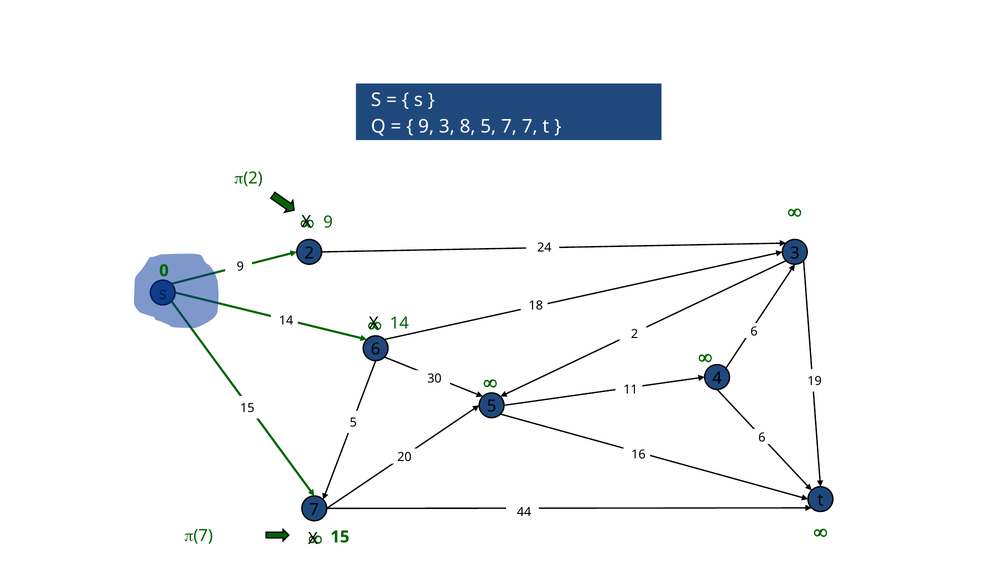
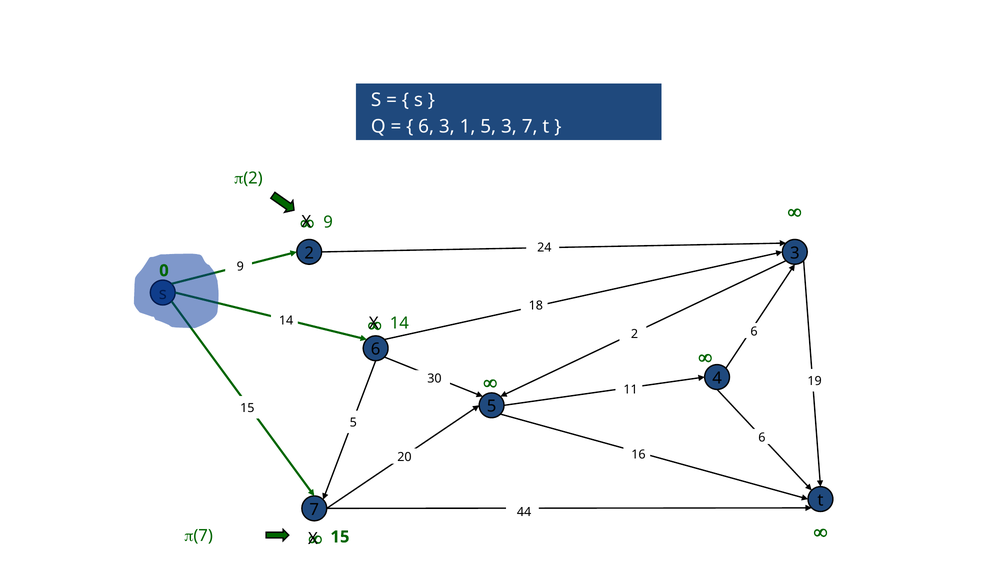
9 at (426, 126): 9 -> 6
8: 8 -> 1
5 7: 7 -> 3
